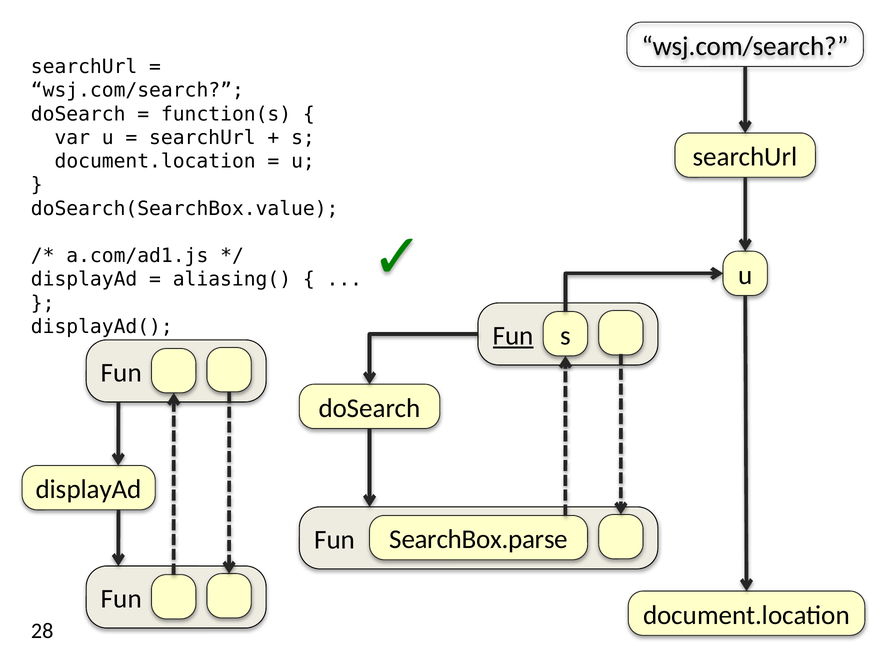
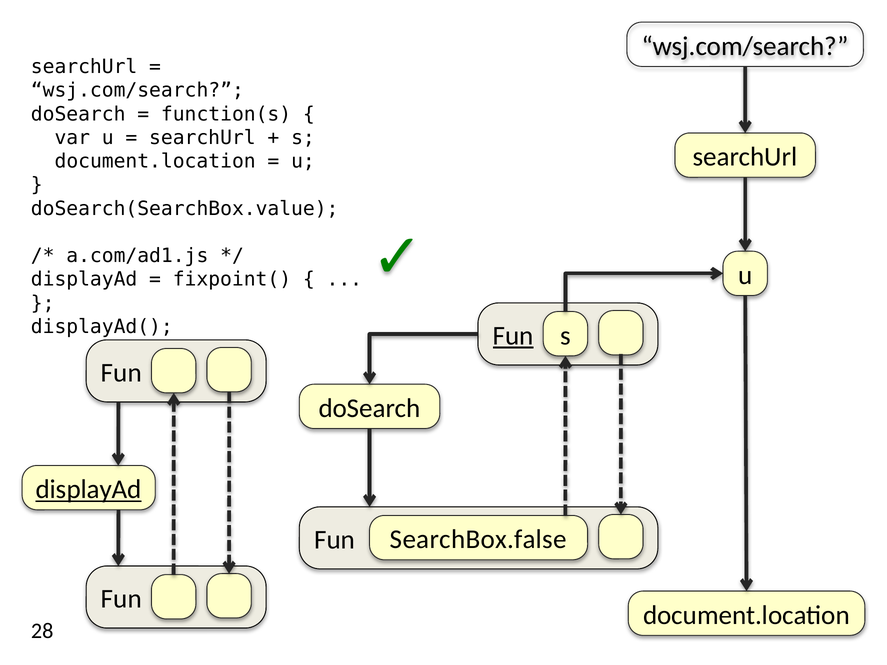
aliasing(: aliasing( -> fixpoint(
displayAd at (89, 490) underline: none -> present
SearchBox.parse: SearchBox.parse -> SearchBox.false
